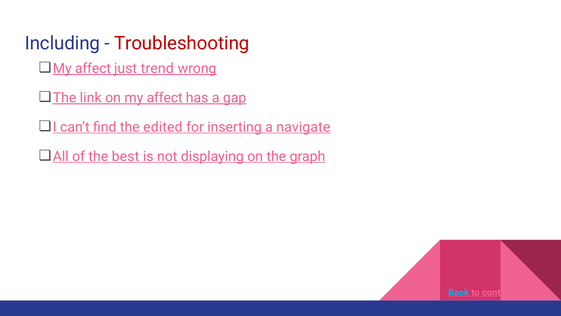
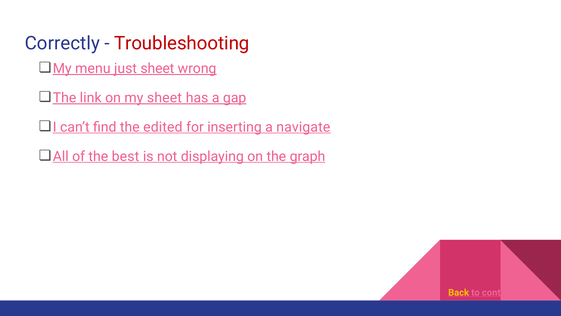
Including: Including -> Correctly
affect at (93, 68): affect -> menu
just trend: trend -> sheet
my affect: affect -> sheet
Back colour: light blue -> yellow
